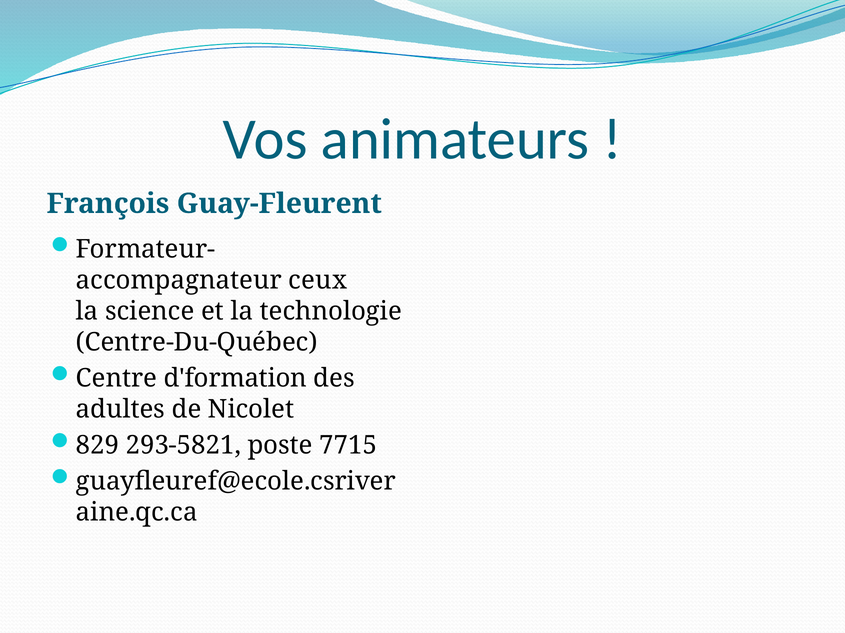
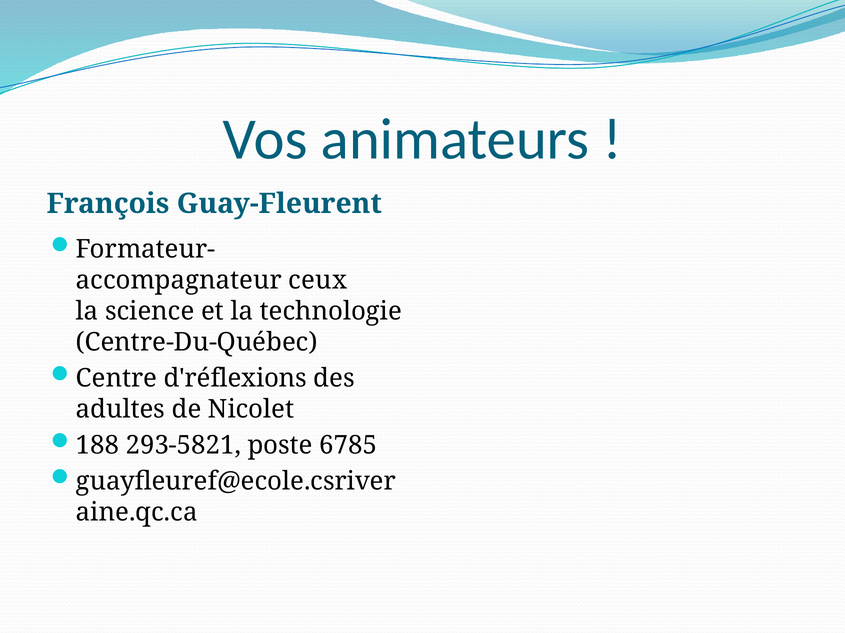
d'formation: d'formation -> d'réflexions
829: 829 -> 188
7715: 7715 -> 6785
